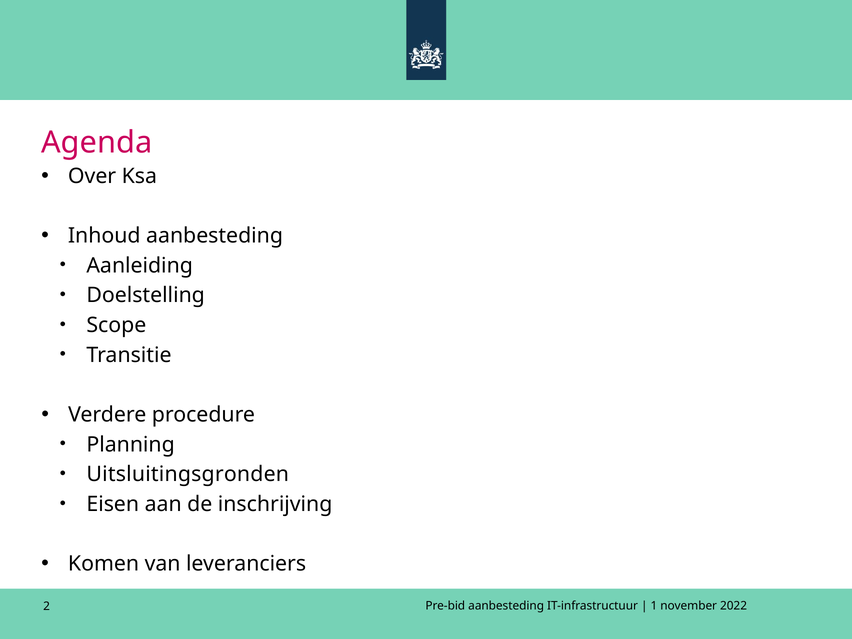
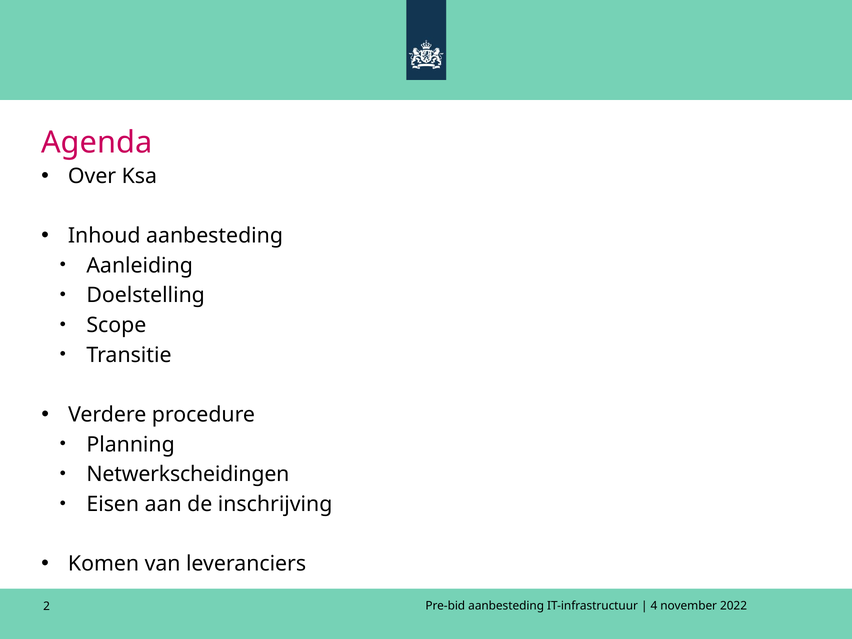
Uitsluitingsgronden: Uitsluitingsgronden -> Netwerkscheidingen
1: 1 -> 4
